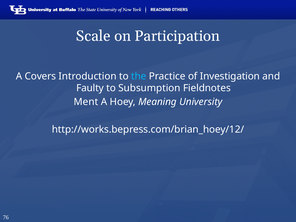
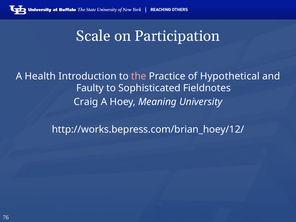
Covers: Covers -> Health
the colour: light blue -> pink
Investigation: Investigation -> Hypothetical
Subsumption: Subsumption -> Sophisticated
Ment: Ment -> Craig
